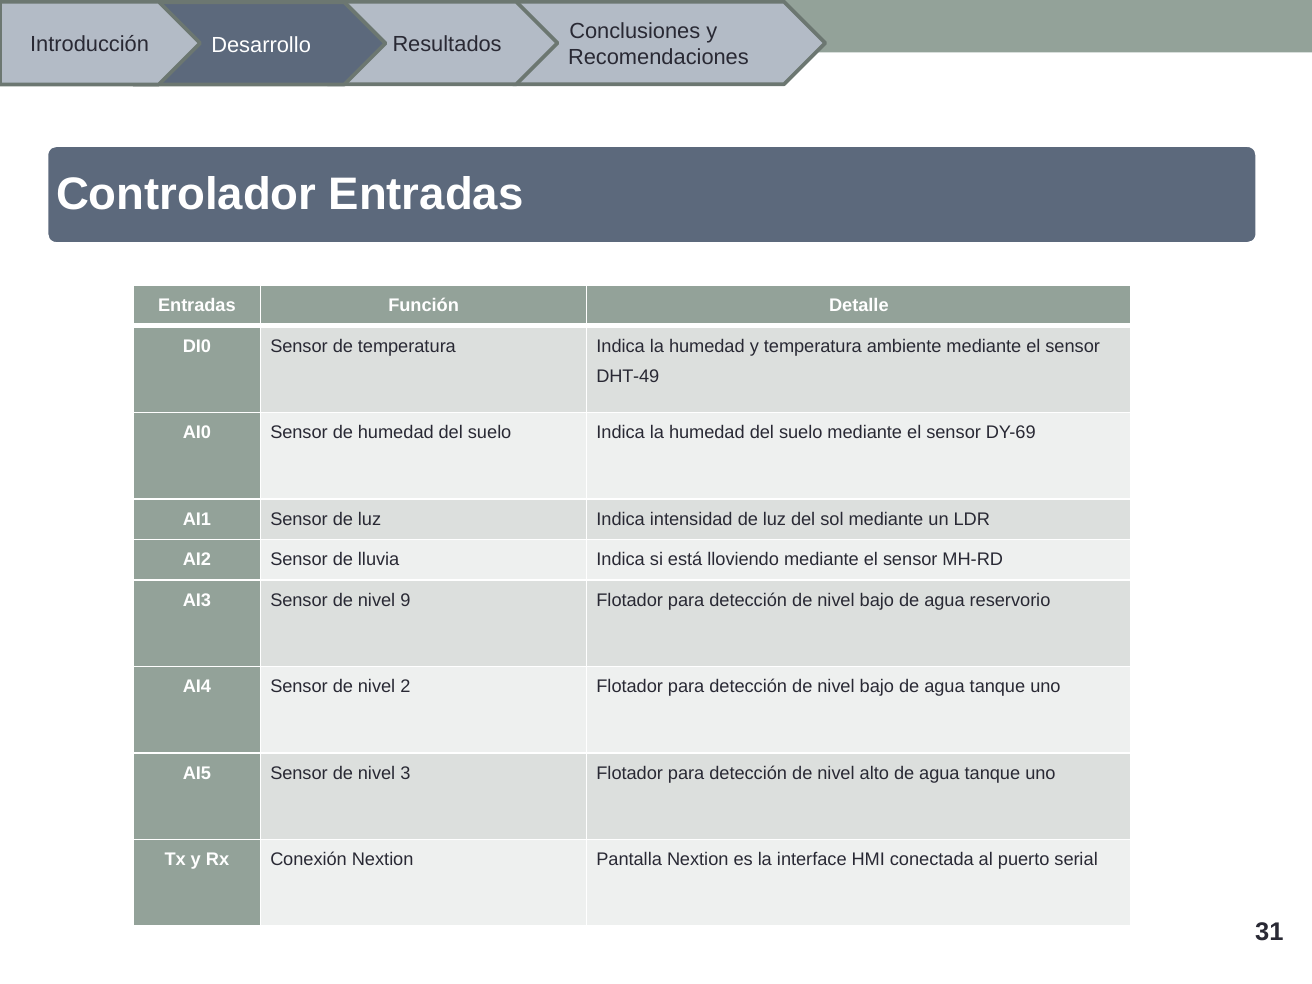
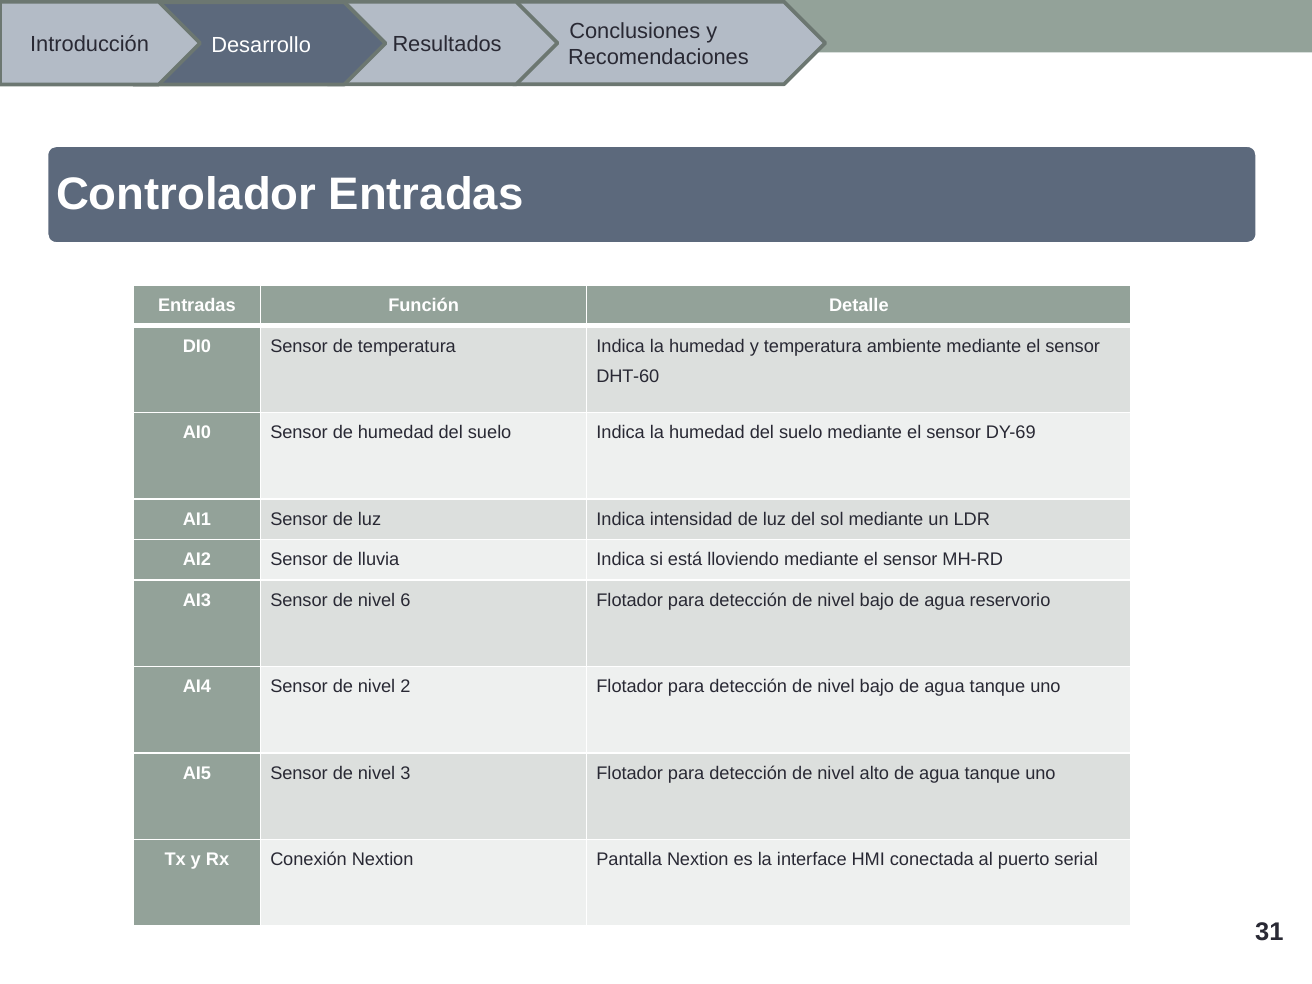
DHT-49: DHT-49 -> DHT-60
9: 9 -> 6
